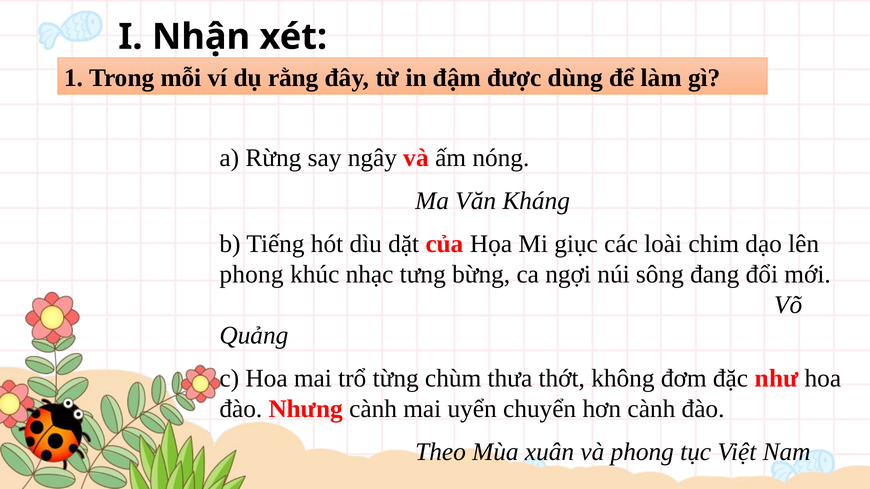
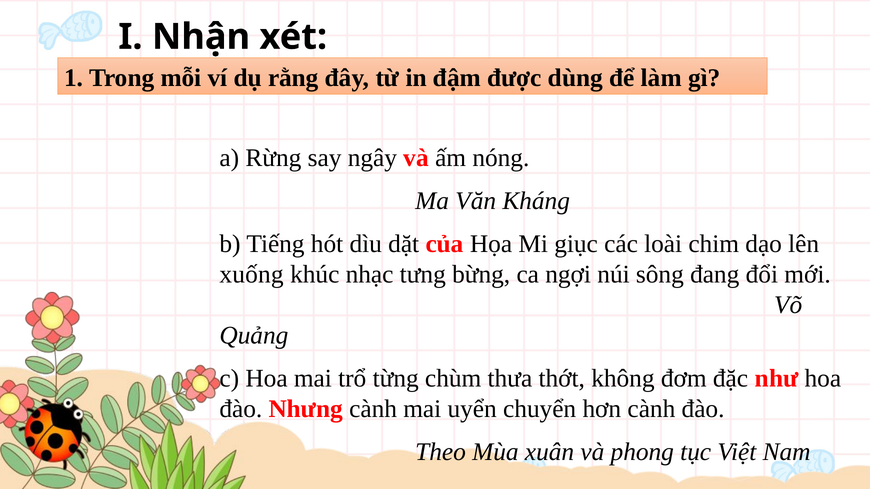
phong at (252, 275): phong -> xuống
